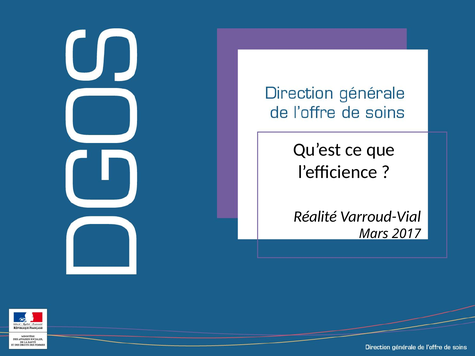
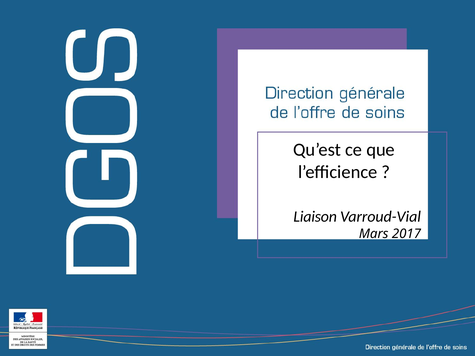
Réalité: Réalité -> Liaison
